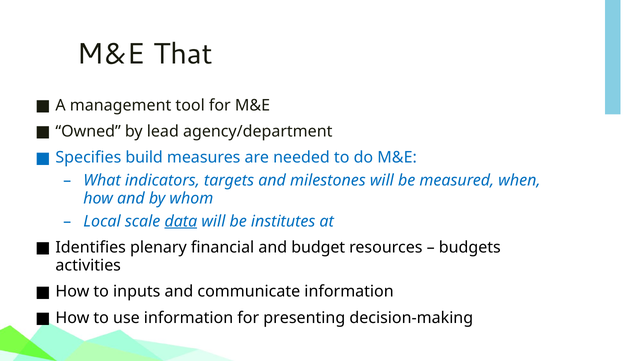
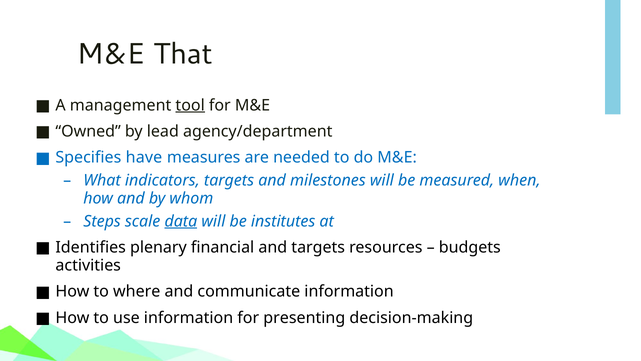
tool underline: none -> present
build: build -> have
Local: Local -> Steps
and budget: budget -> targets
inputs: inputs -> where
